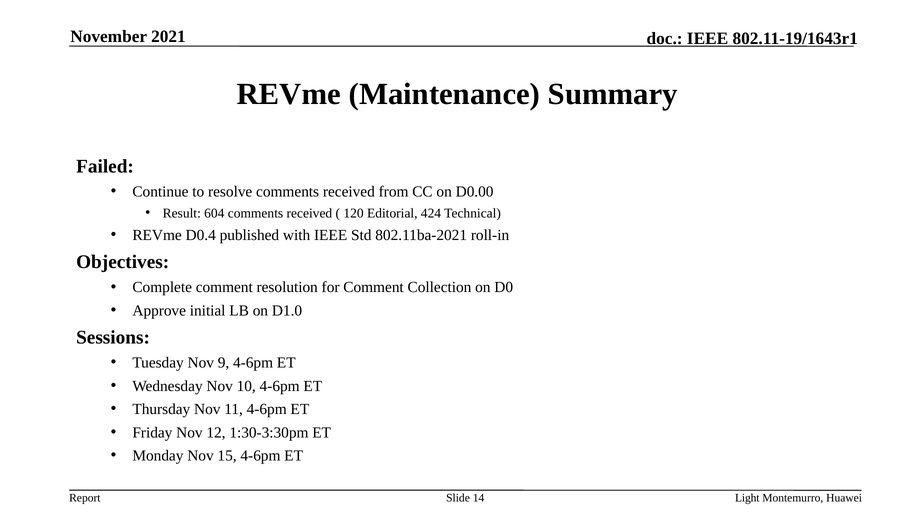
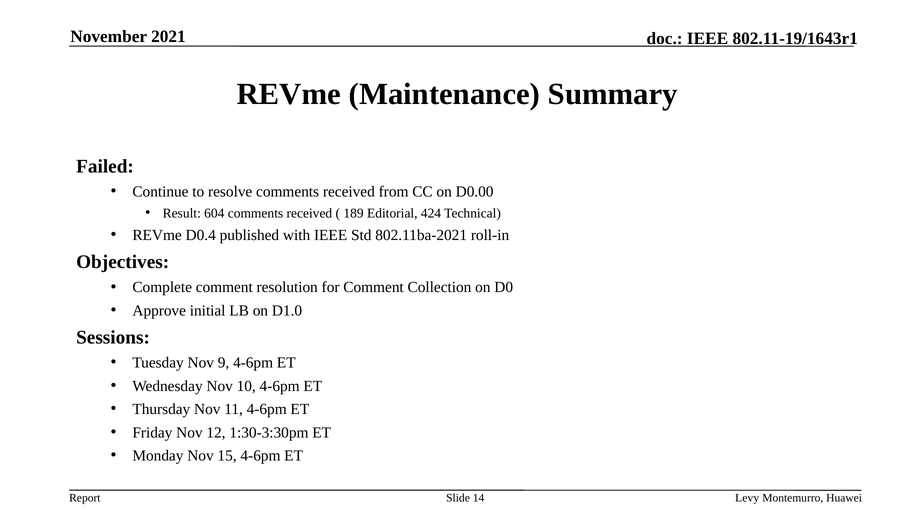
120: 120 -> 189
Light: Light -> Levy
